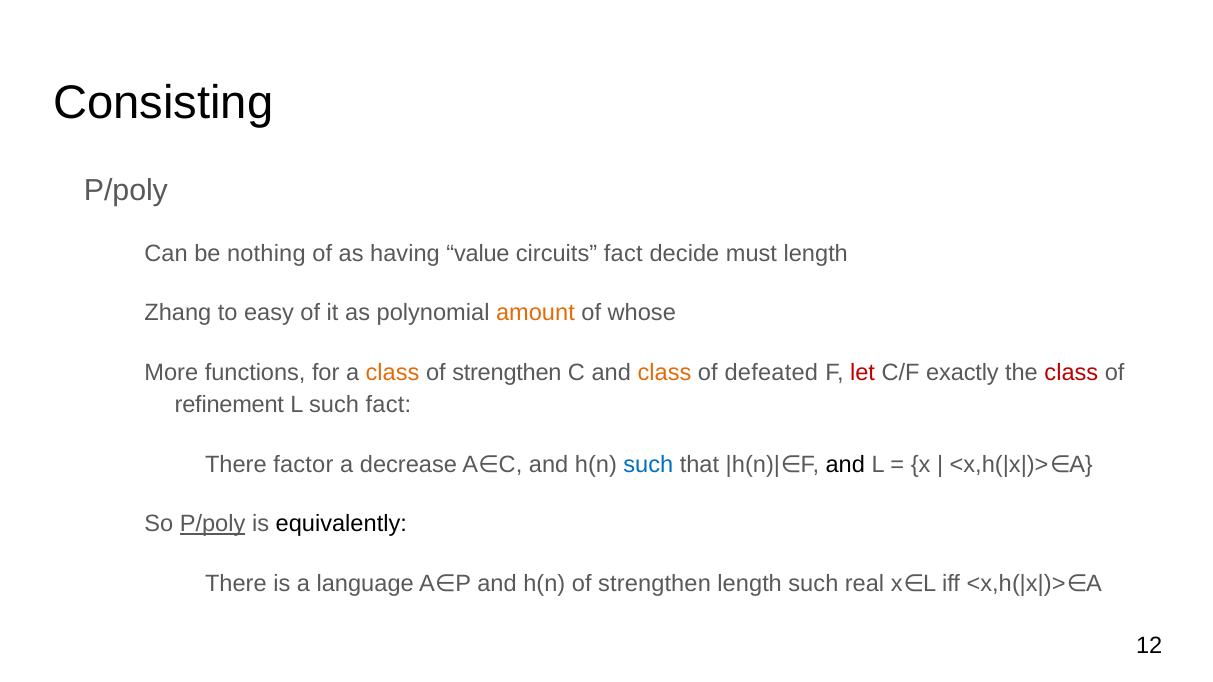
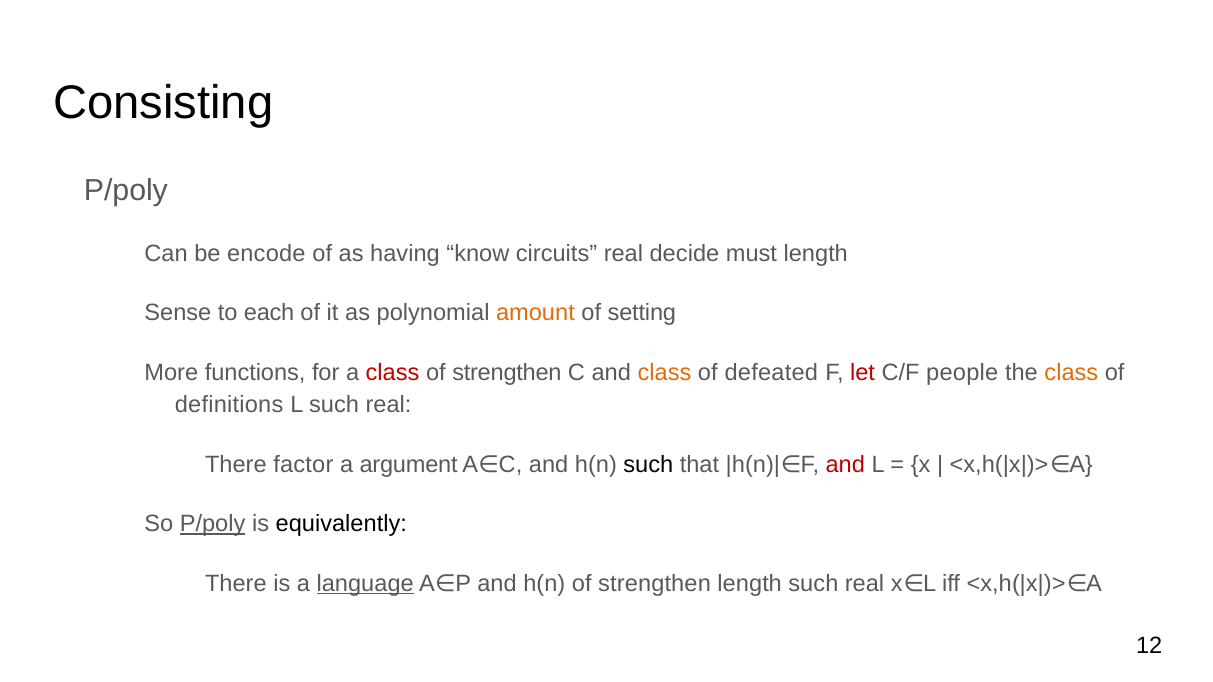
nothing: nothing -> encode
value: value -> know
circuits fact: fact -> real
Zhang: Zhang -> Sense
easy: easy -> each
whose: whose -> setting
class at (393, 373) colour: orange -> red
exactly: exactly -> people
class at (1071, 373) colour: red -> orange
refinement: refinement -> definitions
L such fact: fact -> real
decrease: decrease -> argument
such at (648, 465) colour: blue -> black
and at (845, 465) colour: black -> red
language underline: none -> present
